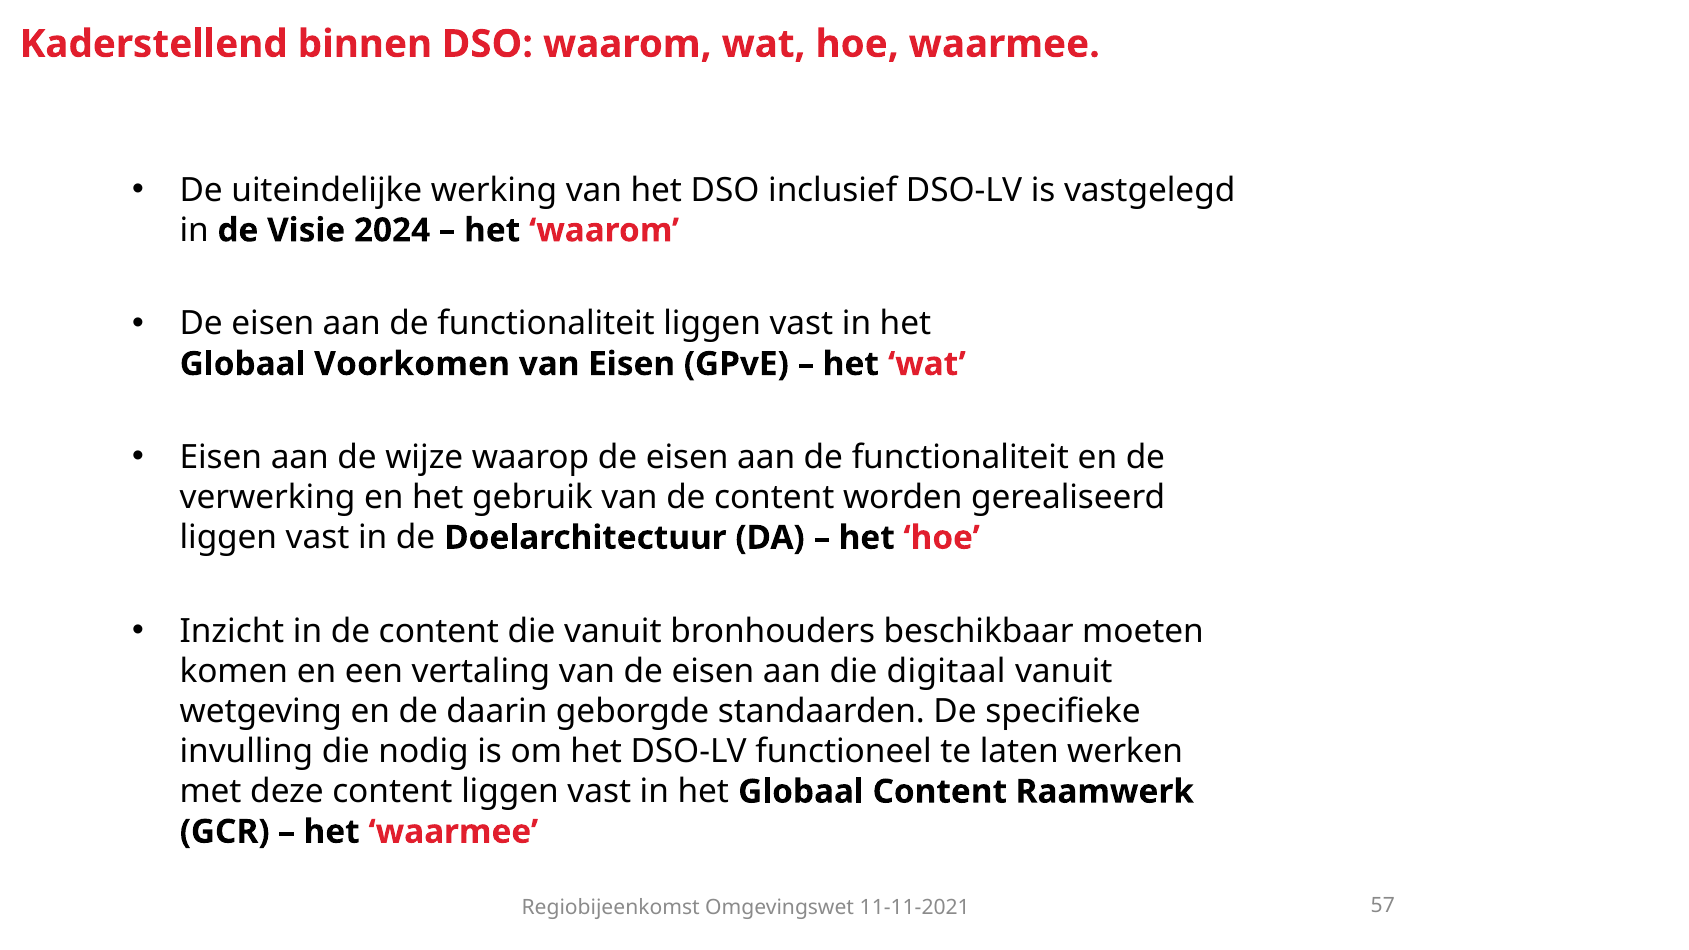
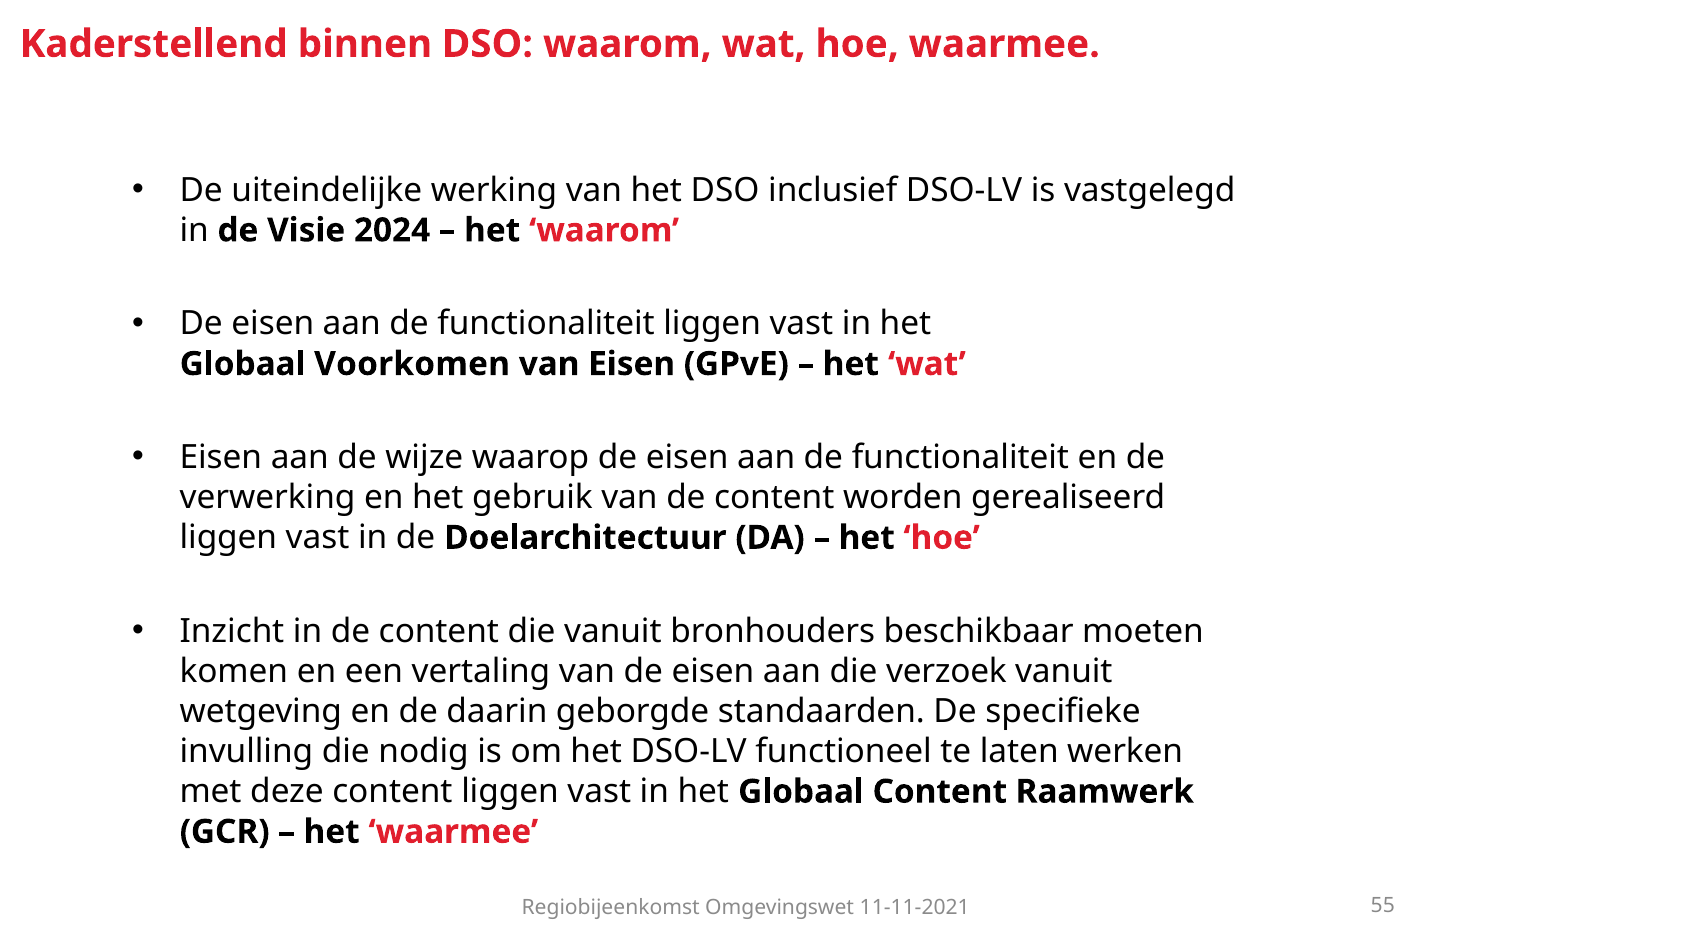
digitaal: digitaal -> verzoek
57: 57 -> 55
